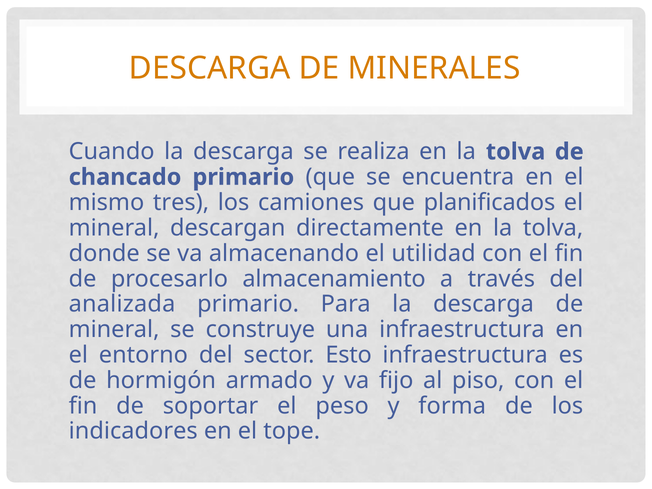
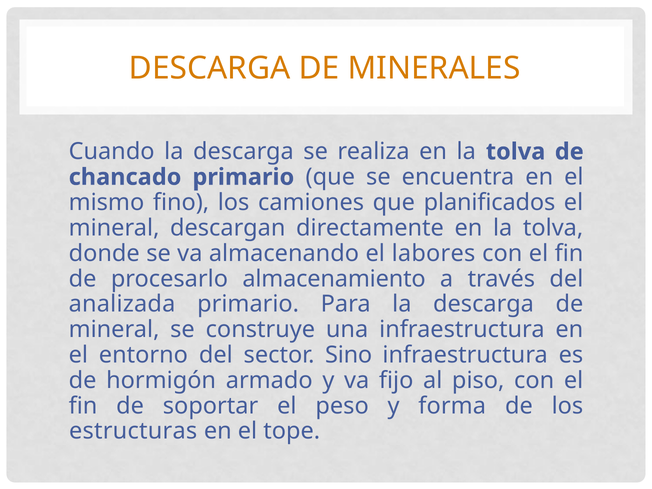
tres: tres -> fino
utilidad: utilidad -> labores
Esto: Esto -> Sino
indicadores: indicadores -> estructuras
